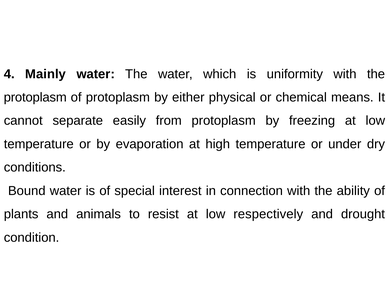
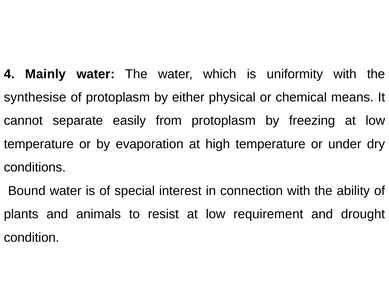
protoplasm at (35, 97): protoplasm -> synthesise
respectively: respectively -> requirement
